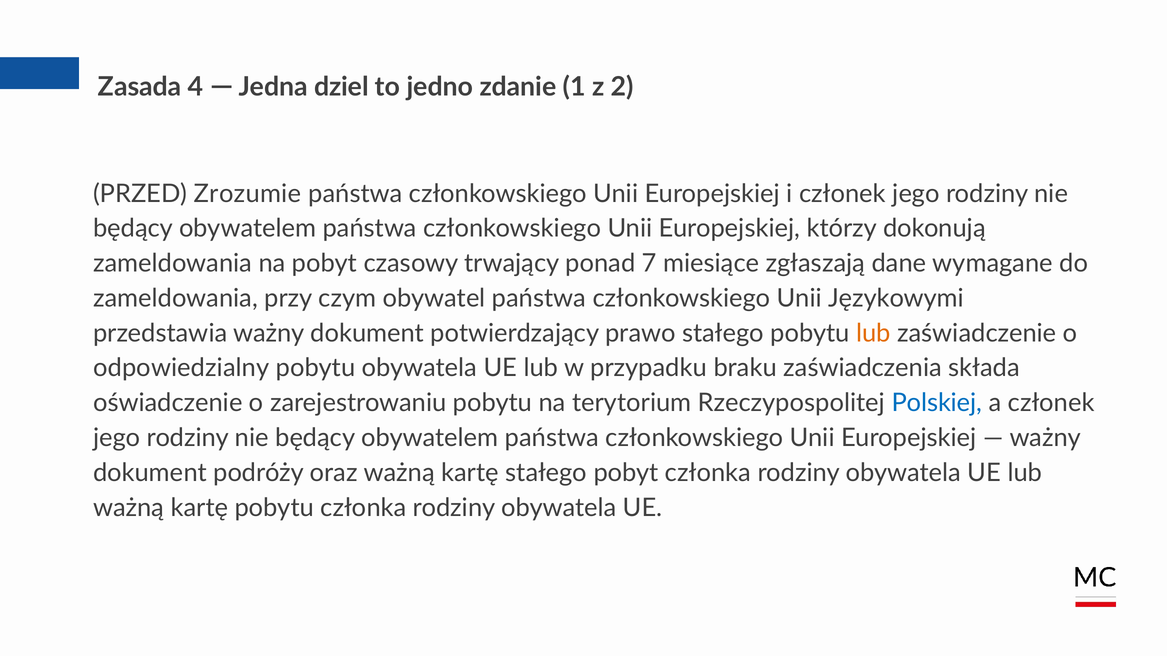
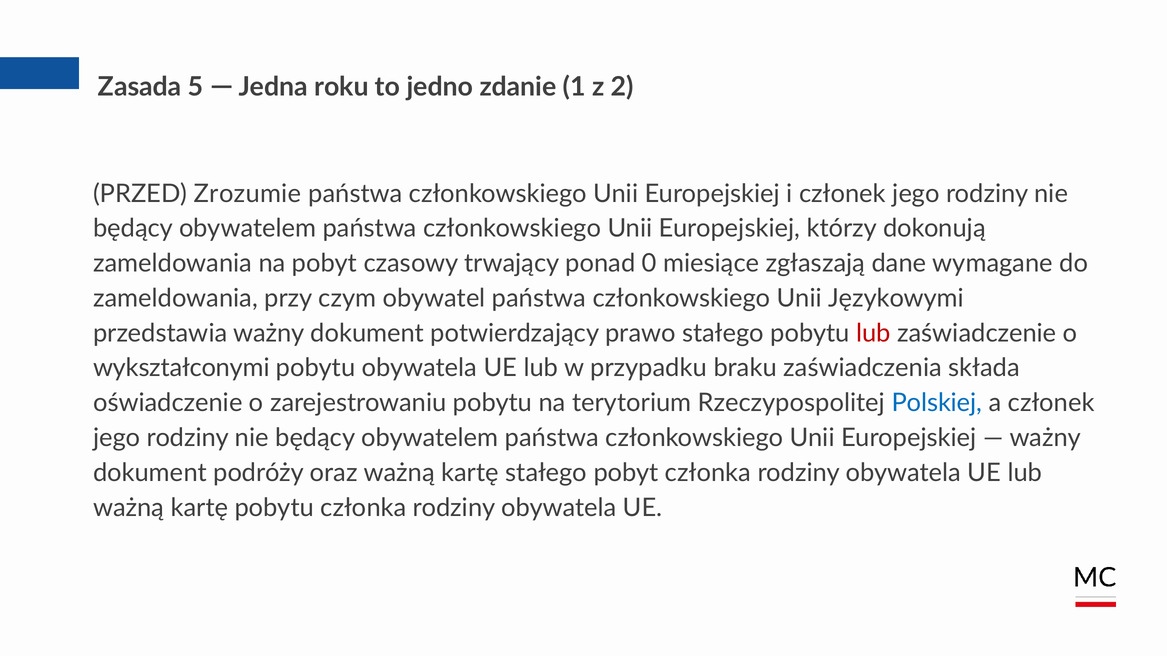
4: 4 -> 5
dziel: dziel -> roku
7: 7 -> 0
lub at (873, 333) colour: orange -> red
odpowiedzialny: odpowiedzialny -> wykształconymi
